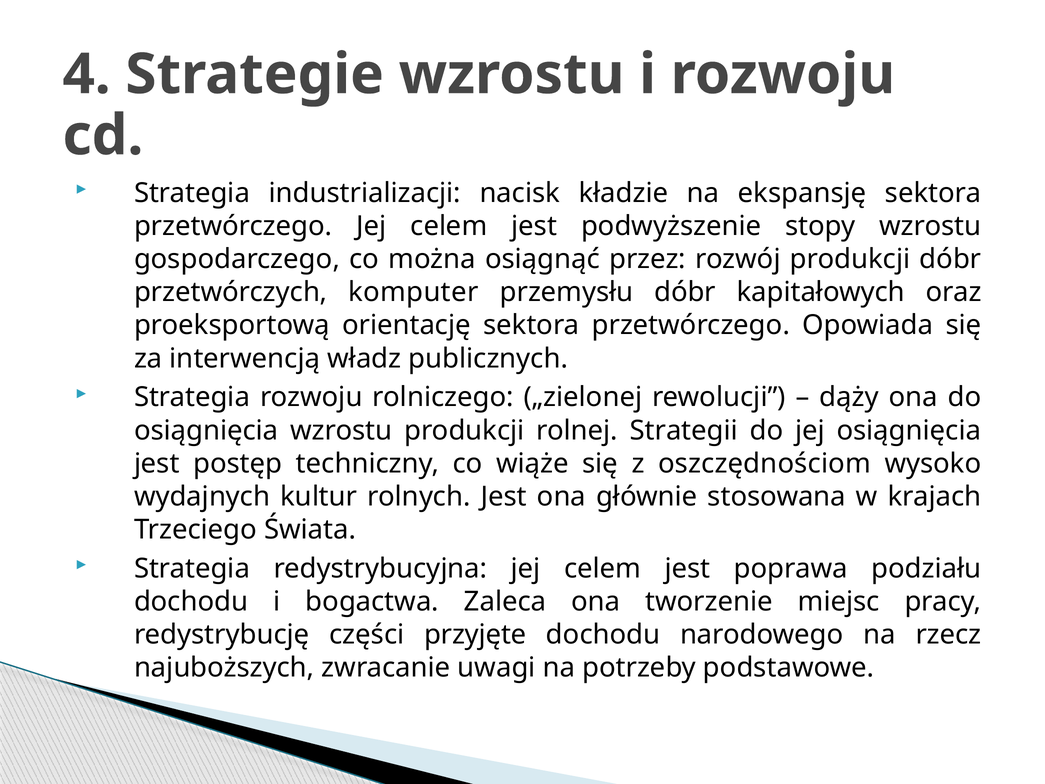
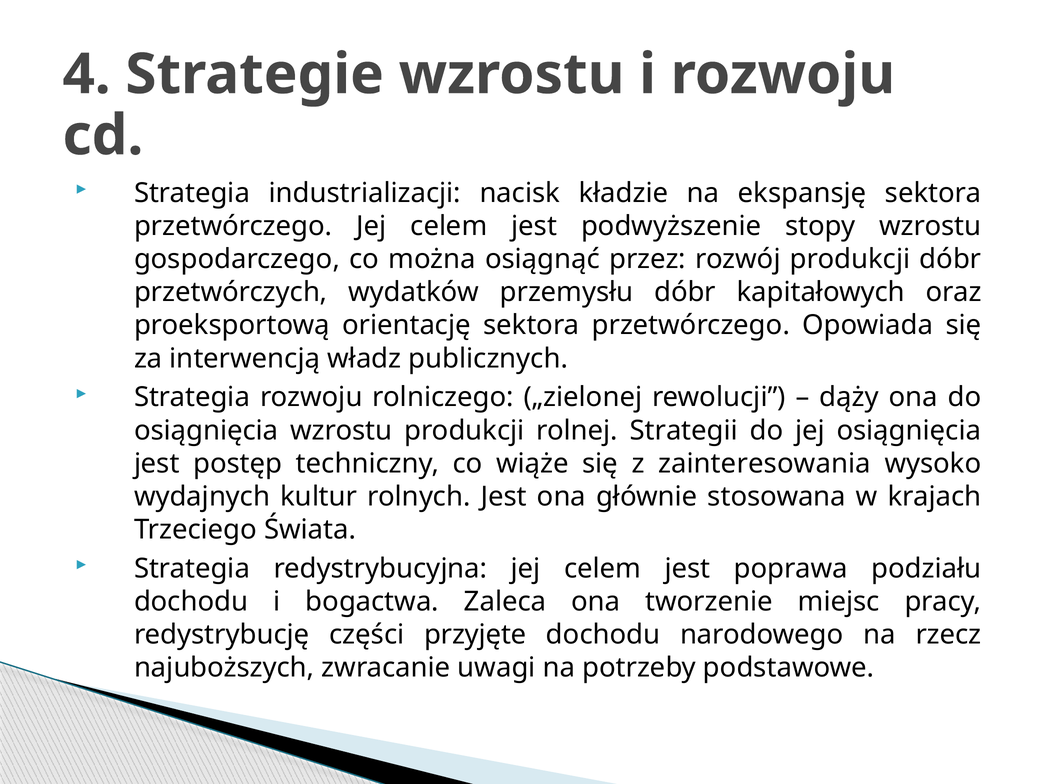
komputer: komputer -> wydatków
oszczędnościom: oszczędnościom -> zainteresowania
